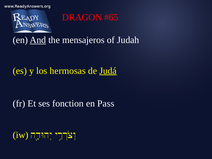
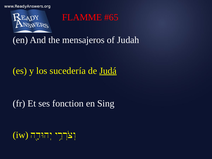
DRAGON: DRAGON -> FLAMME
And underline: present -> none
hermosas: hermosas -> sucedería
Pass: Pass -> Sing
